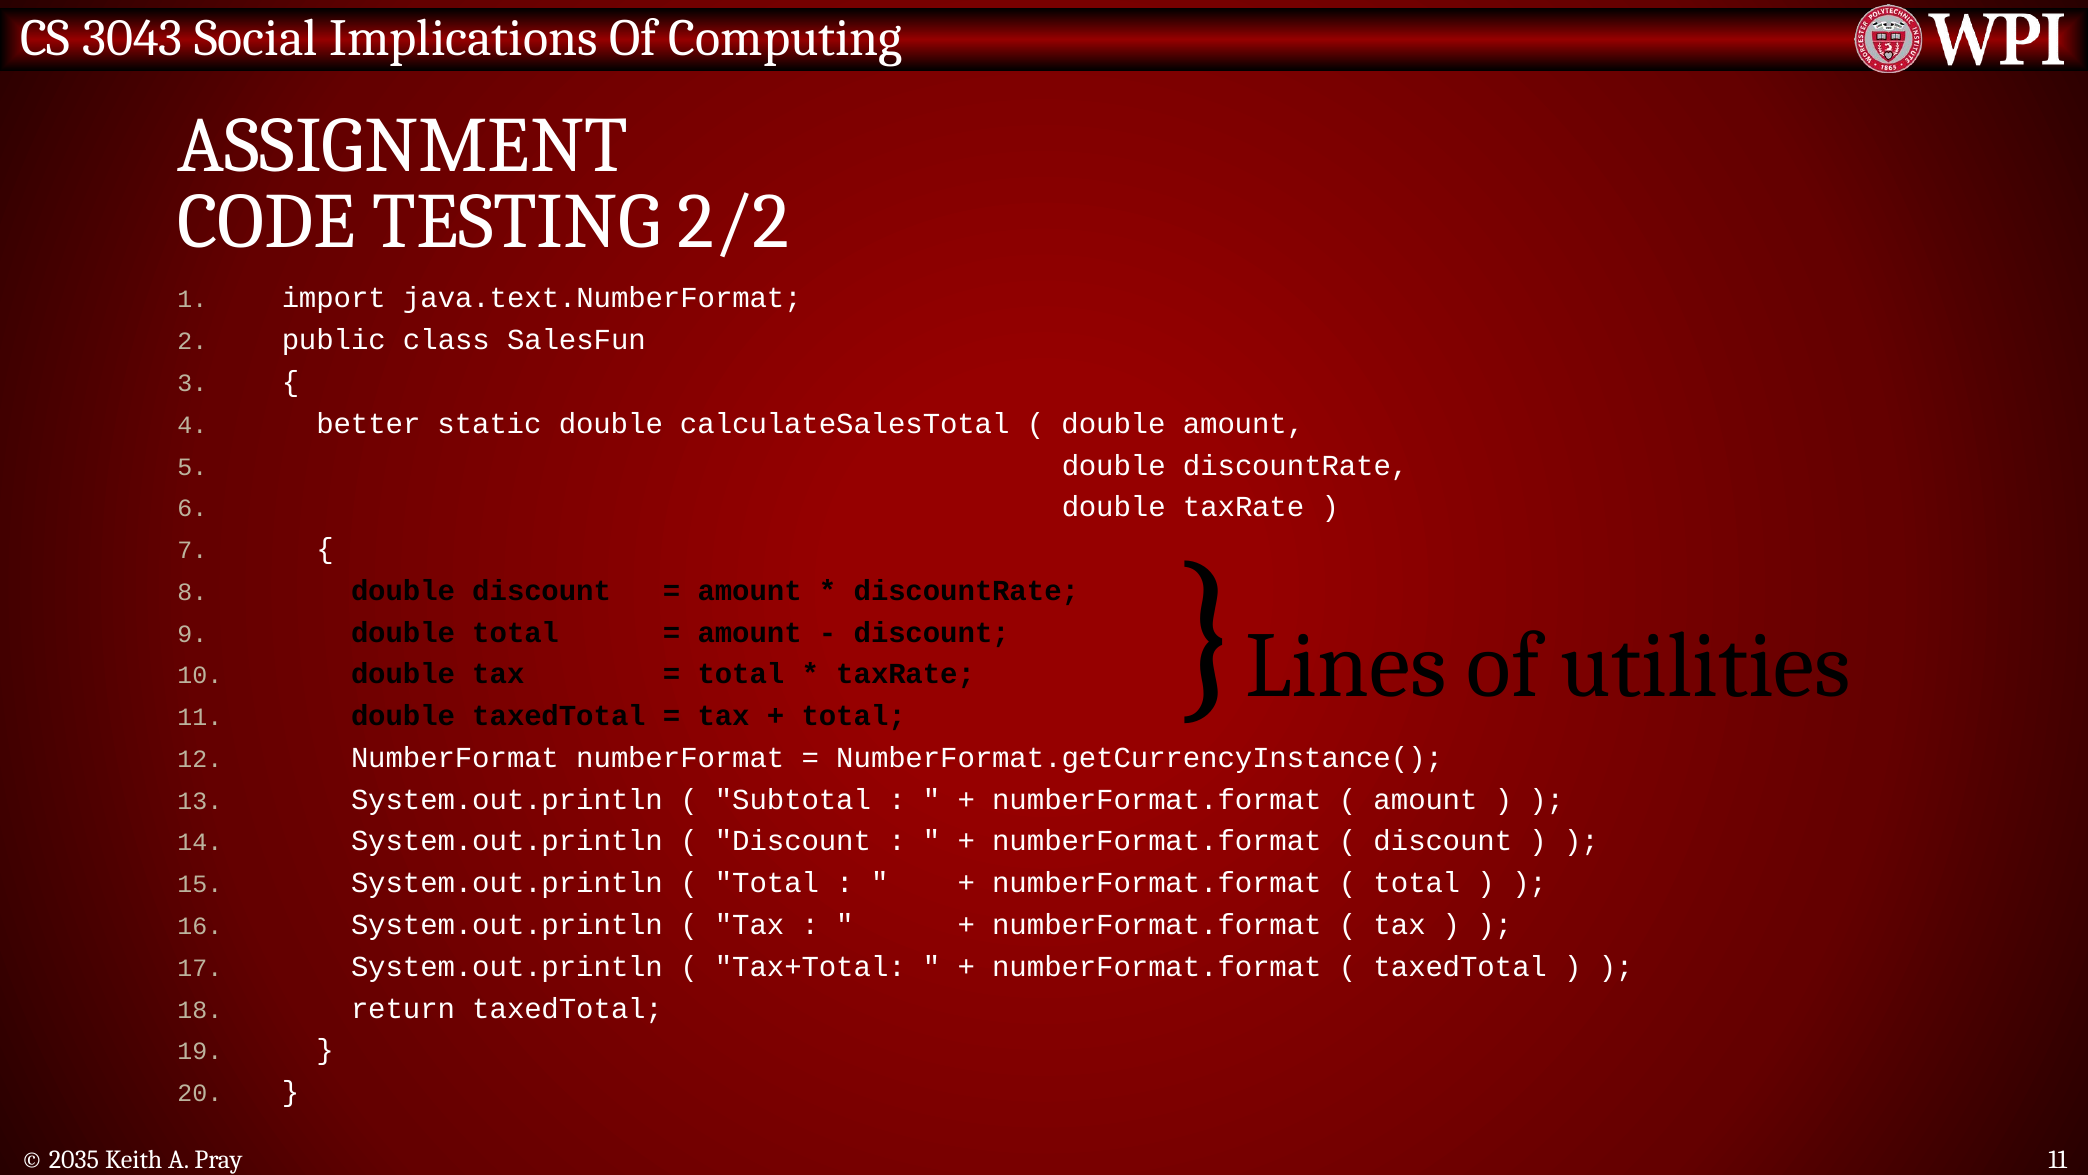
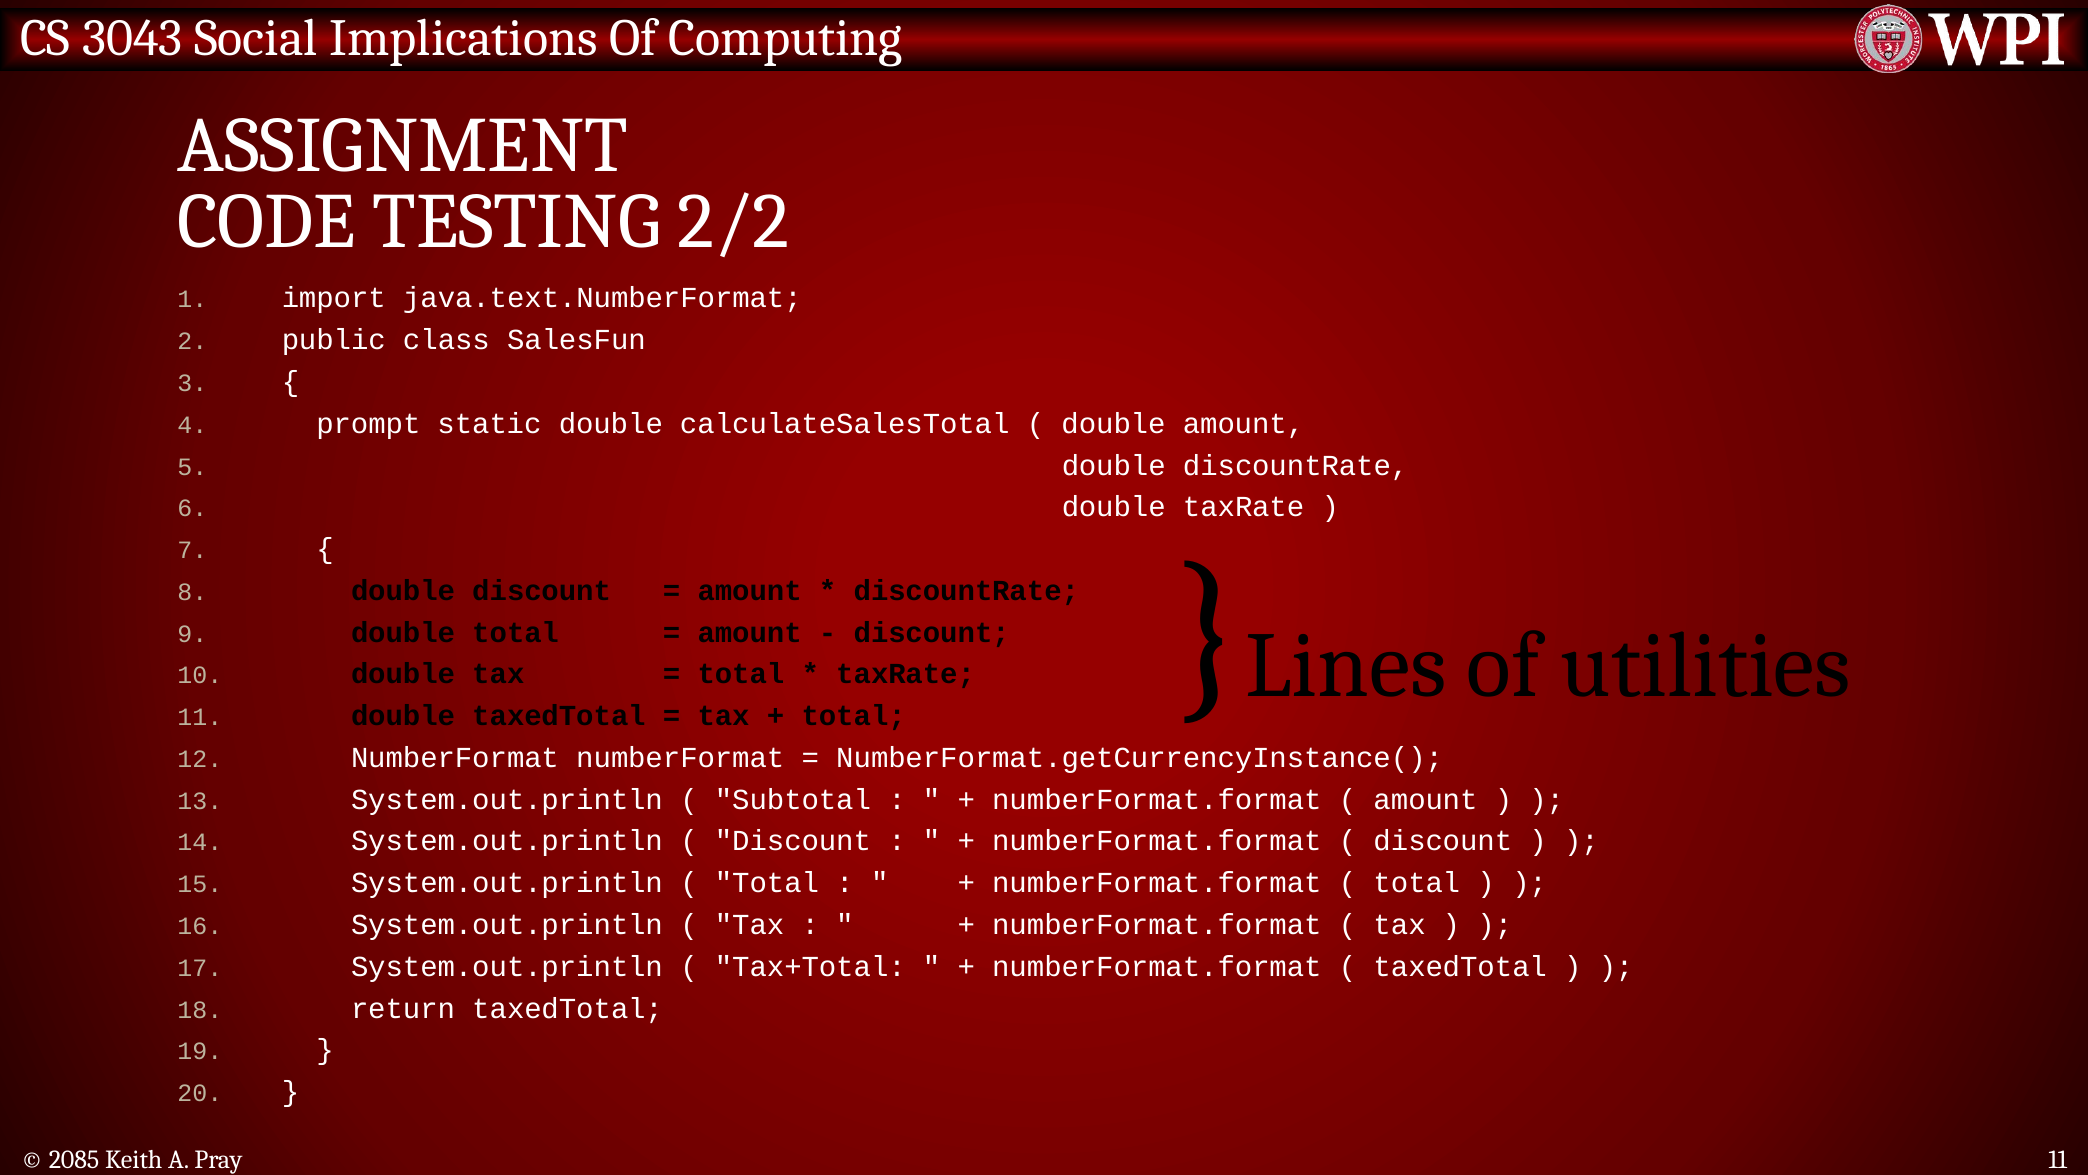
better: better -> prompt
2035: 2035 -> 2085
